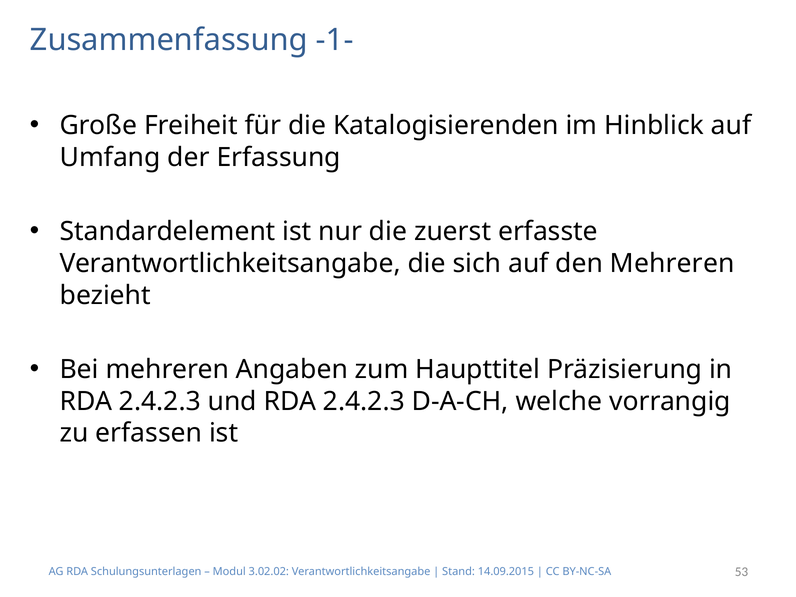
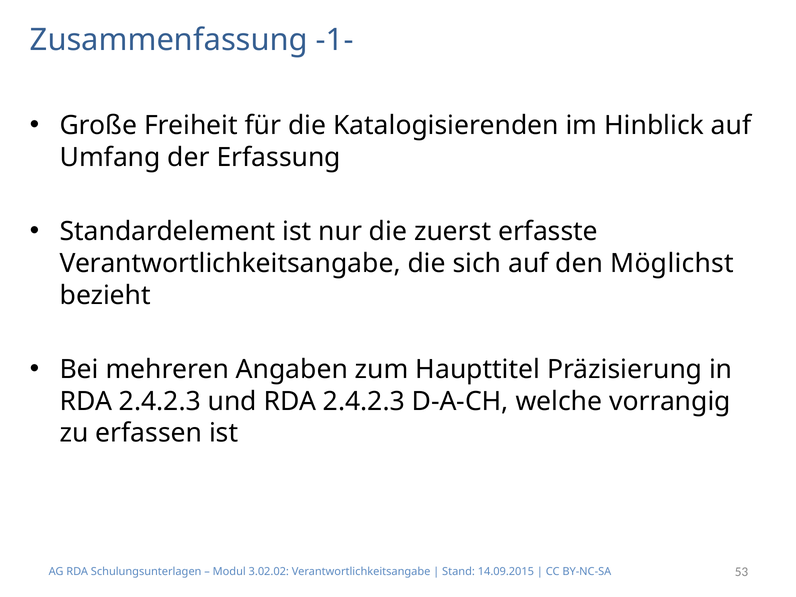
den Mehreren: Mehreren -> Möglichst
